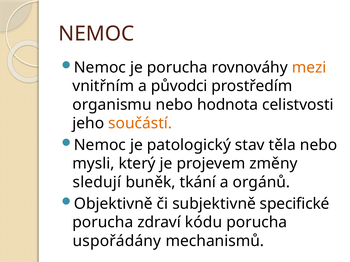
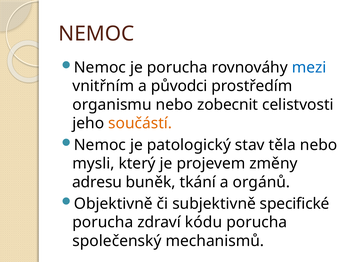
mezi colour: orange -> blue
hodnota: hodnota -> zobecnit
sledují: sledují -> adresu
uspořádány: uspořádány -> společenský
